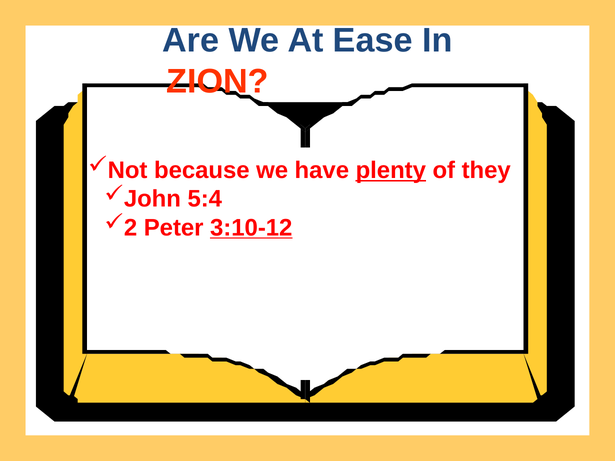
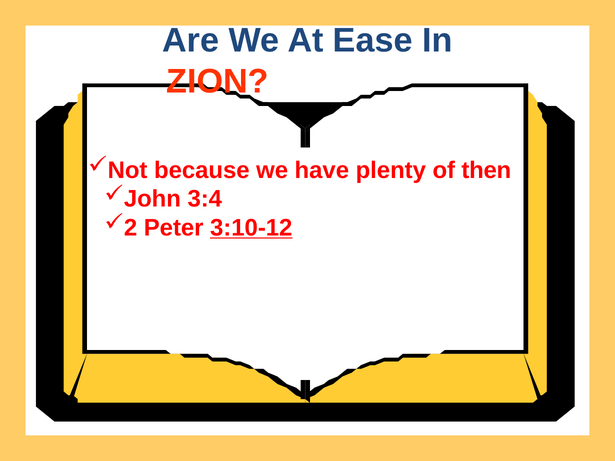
plenty underline: present -> none
they: they -> then
5:4: 5:4 -> 3:4
